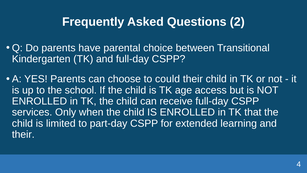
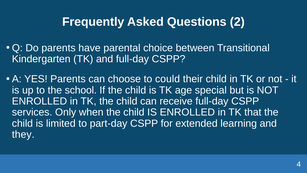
access: access -> special
their at (23, 134): their -> they
